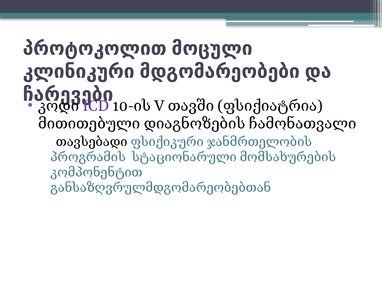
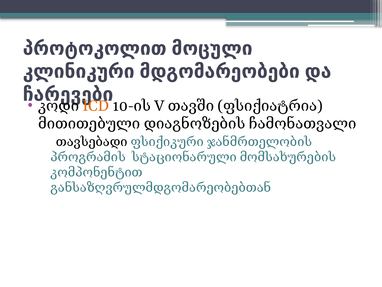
ICD colour: purple -> orange
